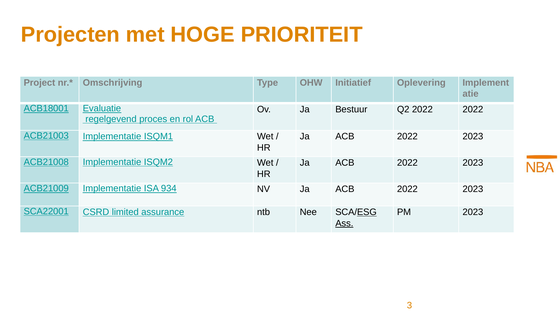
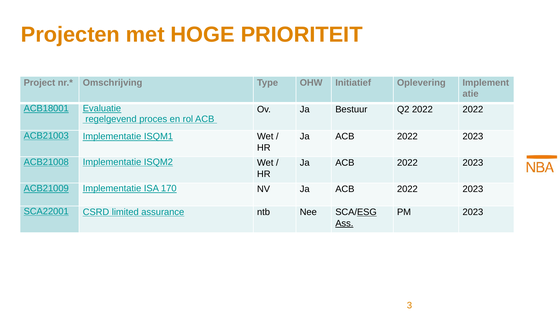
934: 934 -> 170
